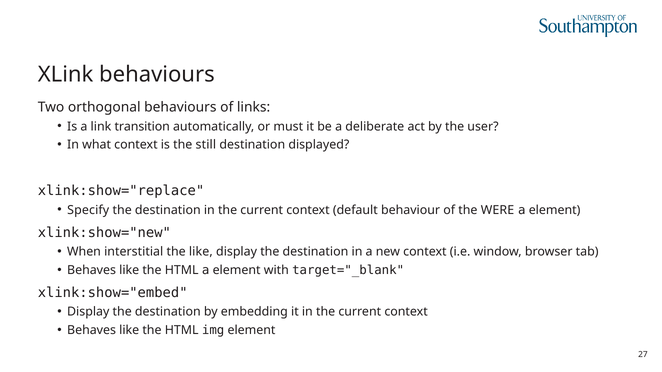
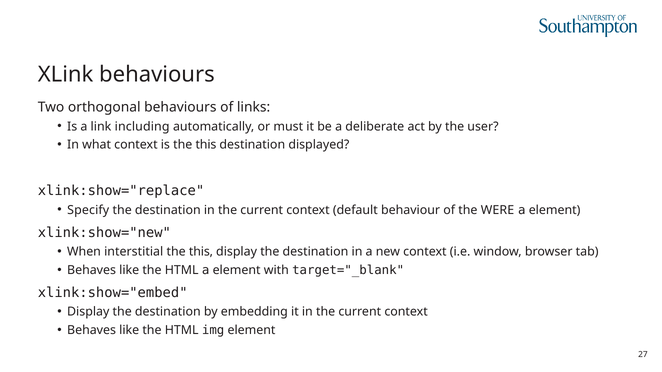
transition: transition -> including
is the still: still -> this
like at (201, 252): like -> this
